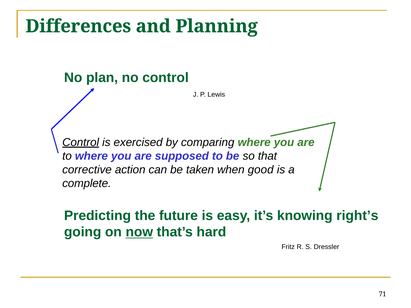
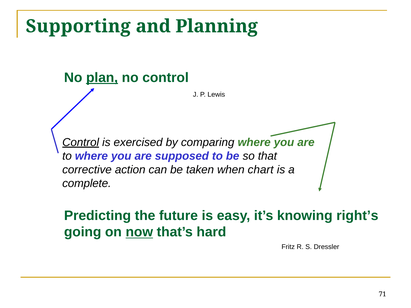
Differences: Differences -> Supporting
plan underline: none -> present
good: good -> chart
